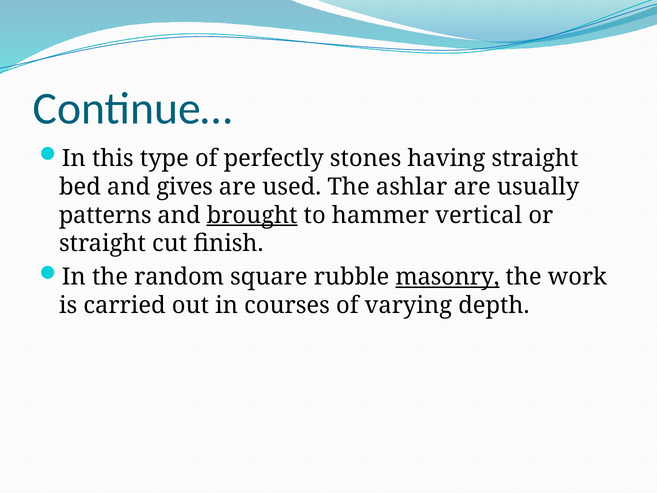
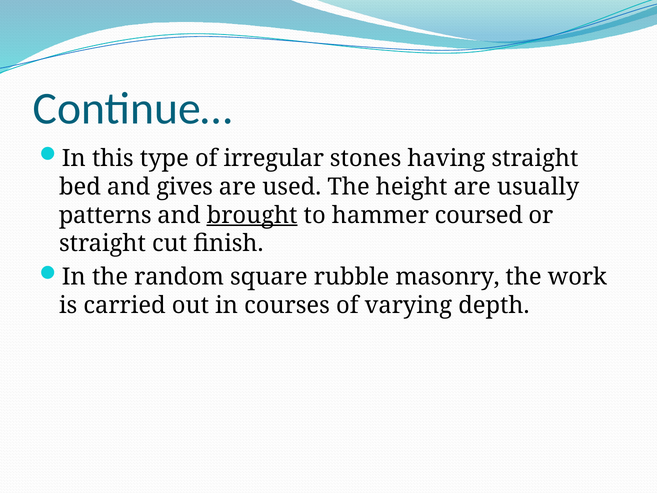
perfectly: perfectly -> irregular
ashlar: ashlar -> height
vertical: vertical -> coursed
masonry underline: present -> none
